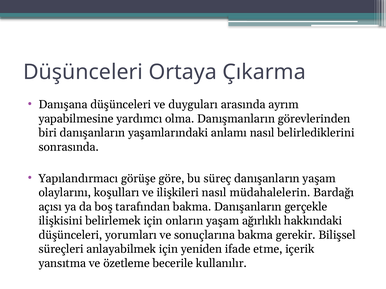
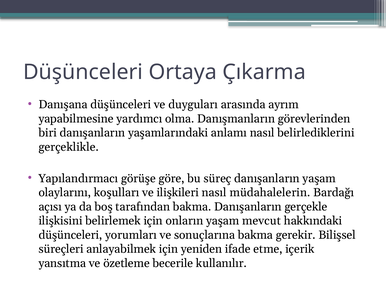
sonrasında: sonrasında -> gerçeklikle
ağırlıklı: ağırlıklı -> mevcut
